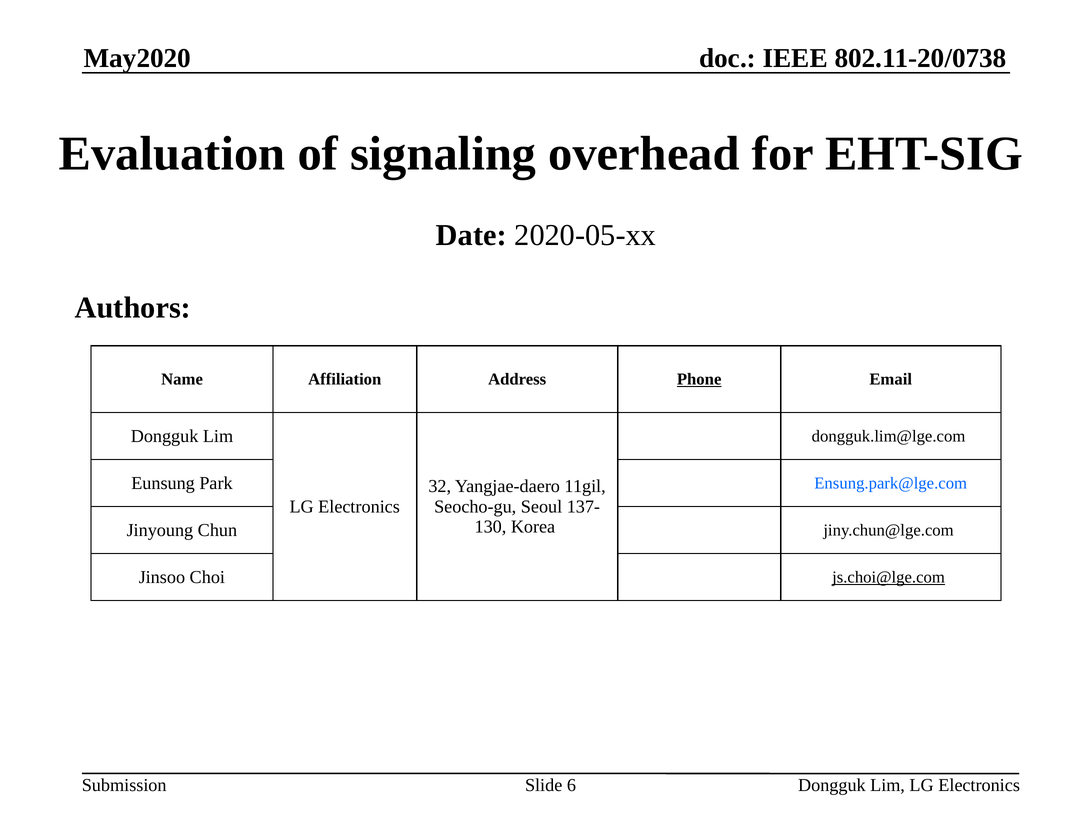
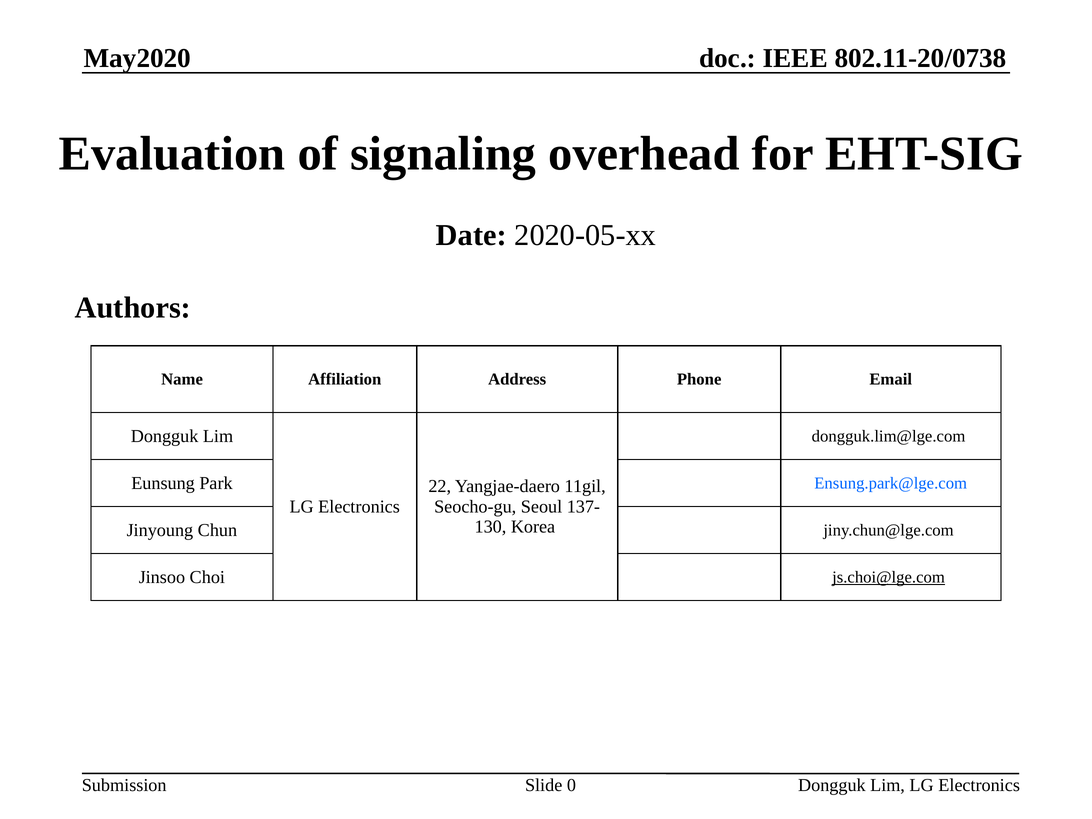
Phone underline: present -> none
32: 32 -> 22
6: 6 -> 0
